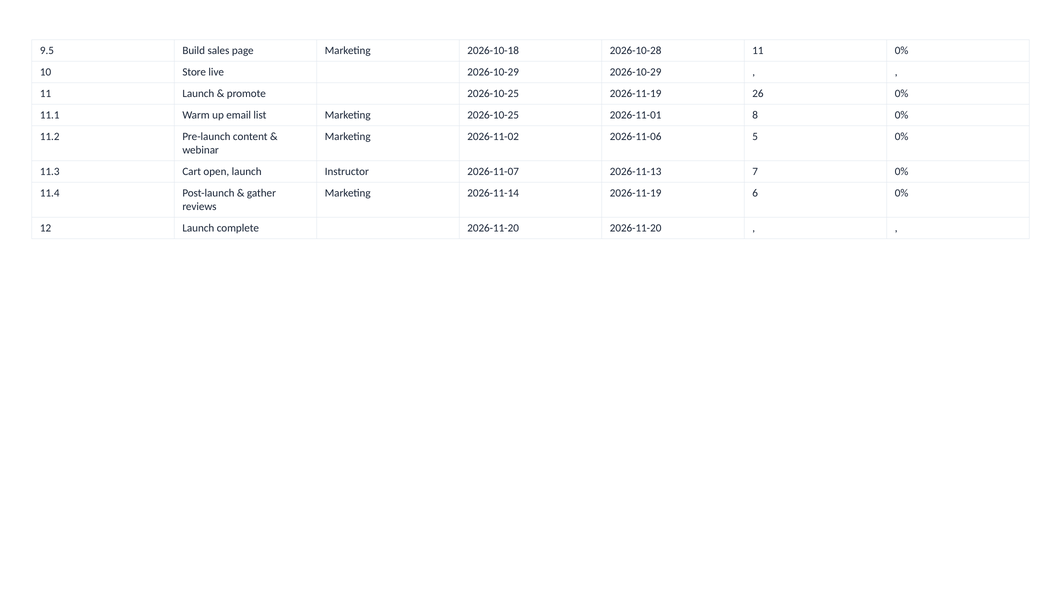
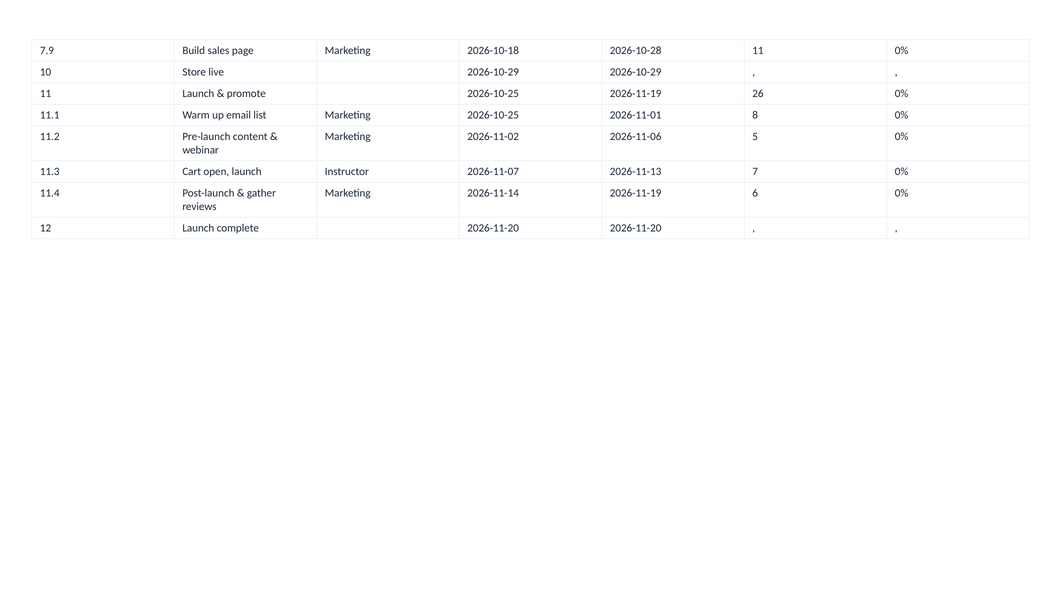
9.5: 9.5 -> 7.9
